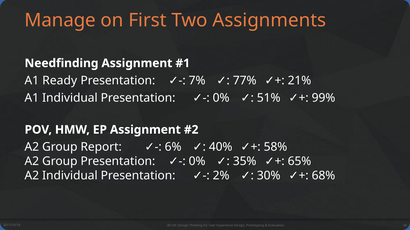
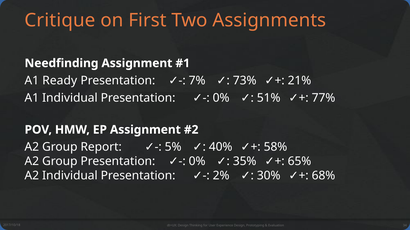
Manage: Manage -> Critique
77%: 77% -> 73%
99%: 99% -> 77%
6%: 6% -> 5%
